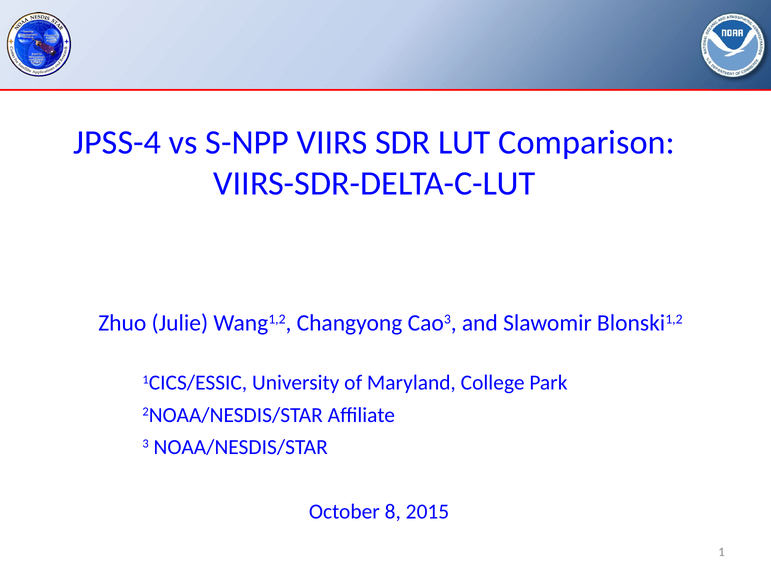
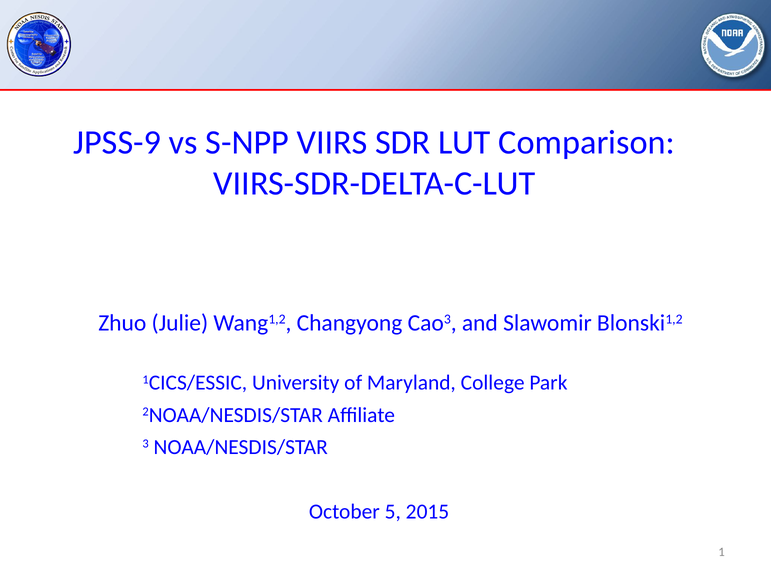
JPSS-4: JPSS-4 -> JPSS-9
8: 8 -> 5
